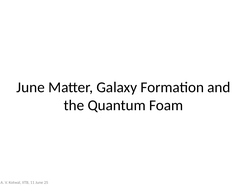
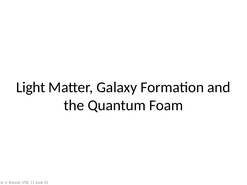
June at (31, 87): June -> Light
